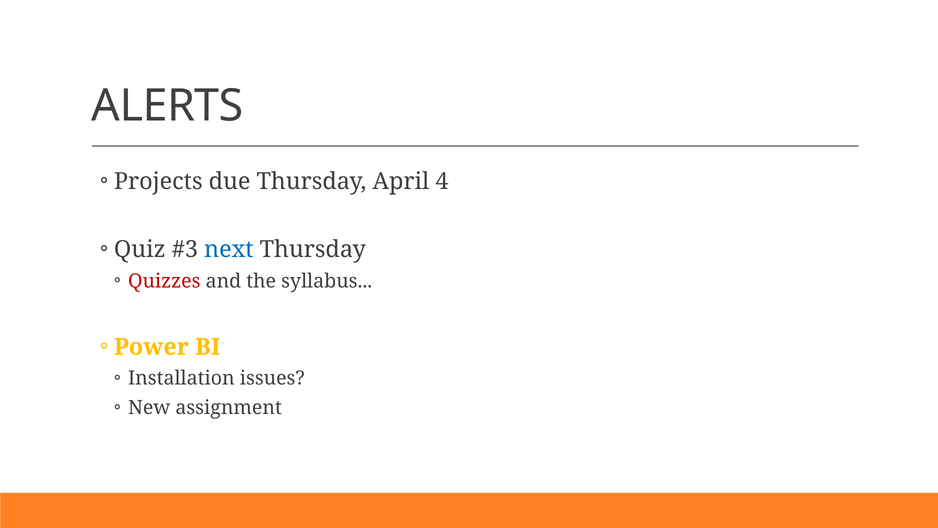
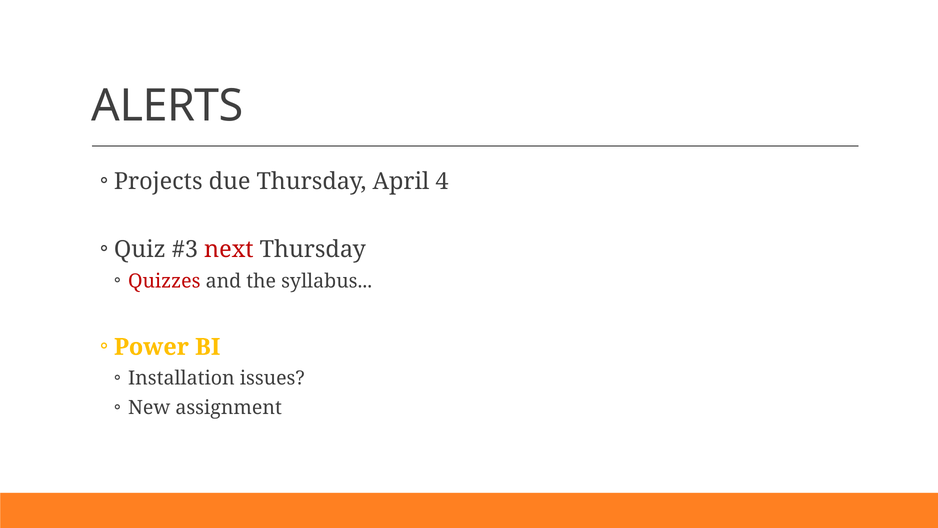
next colour: blue -> red
